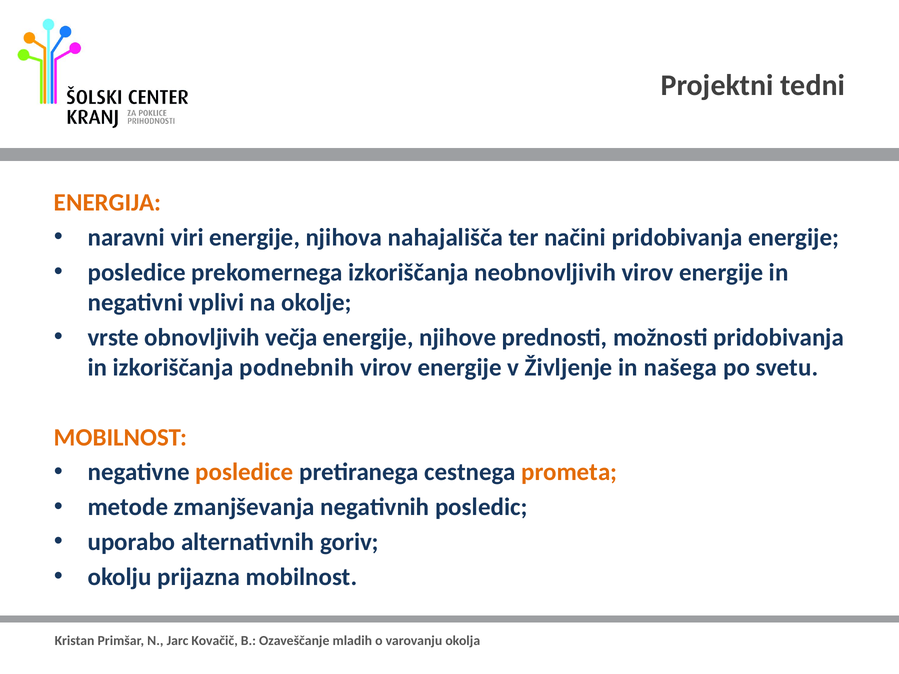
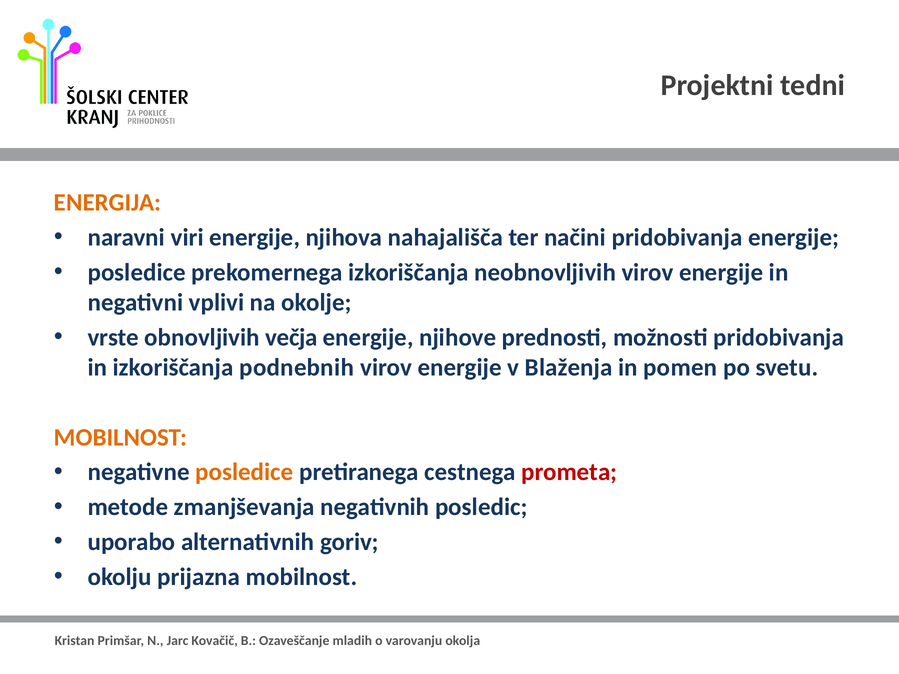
Življenje: Življenje -> Blaženja
našega: našega -> pomen
prometa colour: orange -> red
